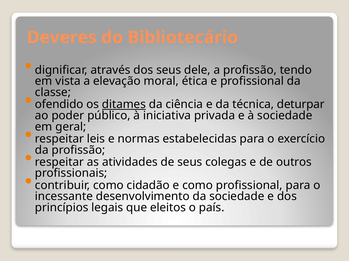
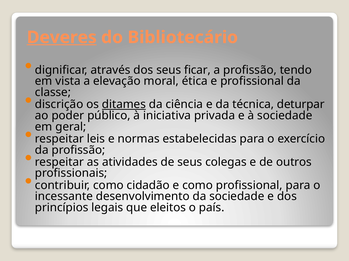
Deveres underline: none -> present
dele: dele -> ficar
ofendido: ofendido -> discrição
